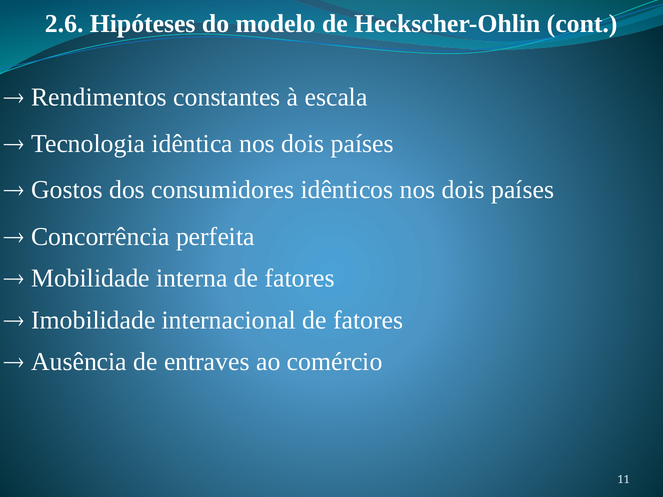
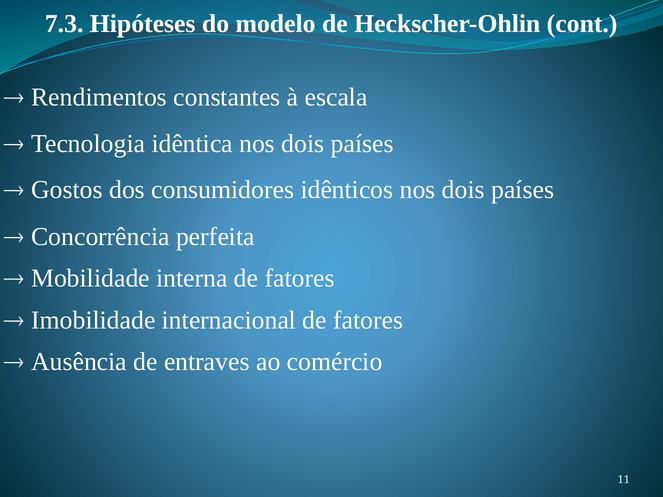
2.6: 2.6 -> 7.3
